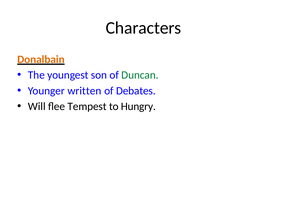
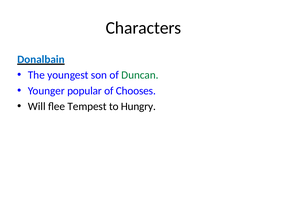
Donalbain colour: orange -> blue
written: written -> popular
Debates: Debates -> Chooses
